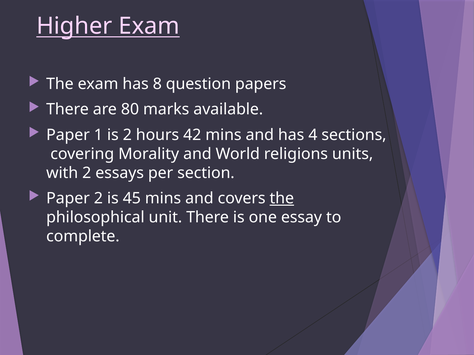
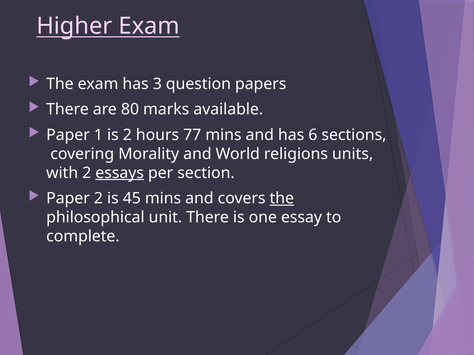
8: 8 -> 3
42: 42 -> 77
4: 4 -> 6
essays underline: none -> present
